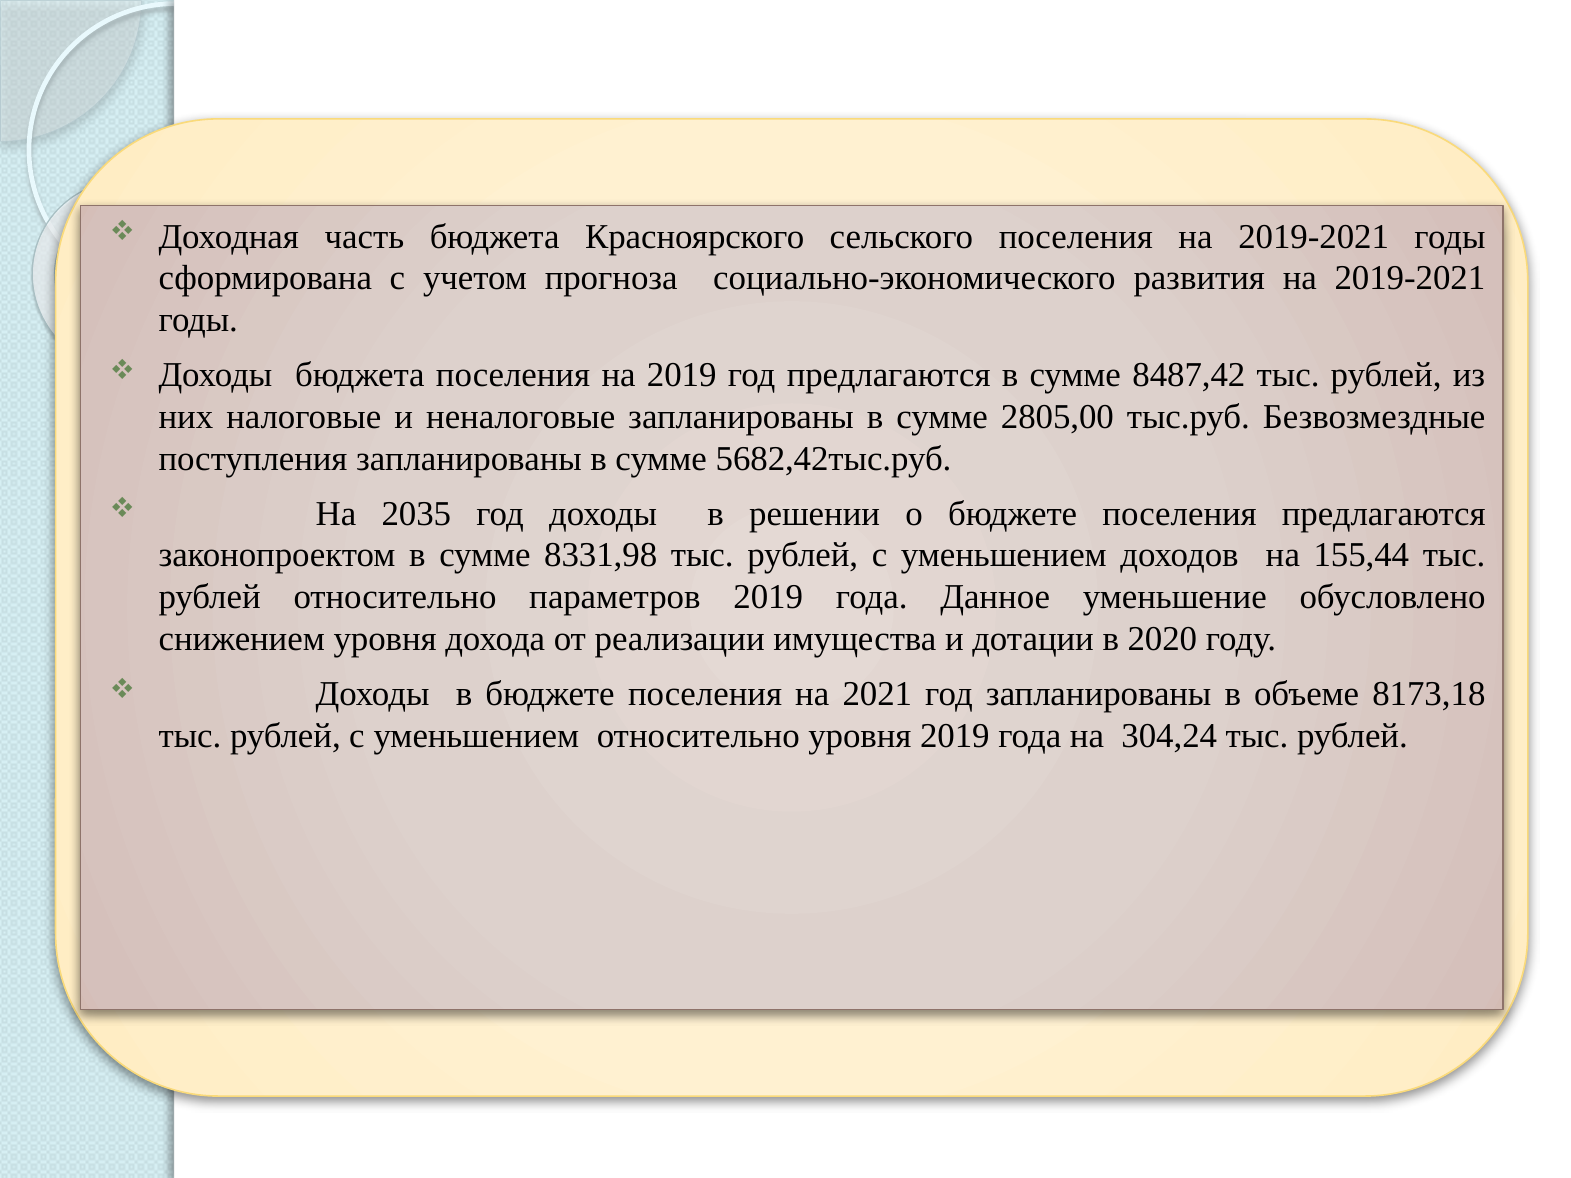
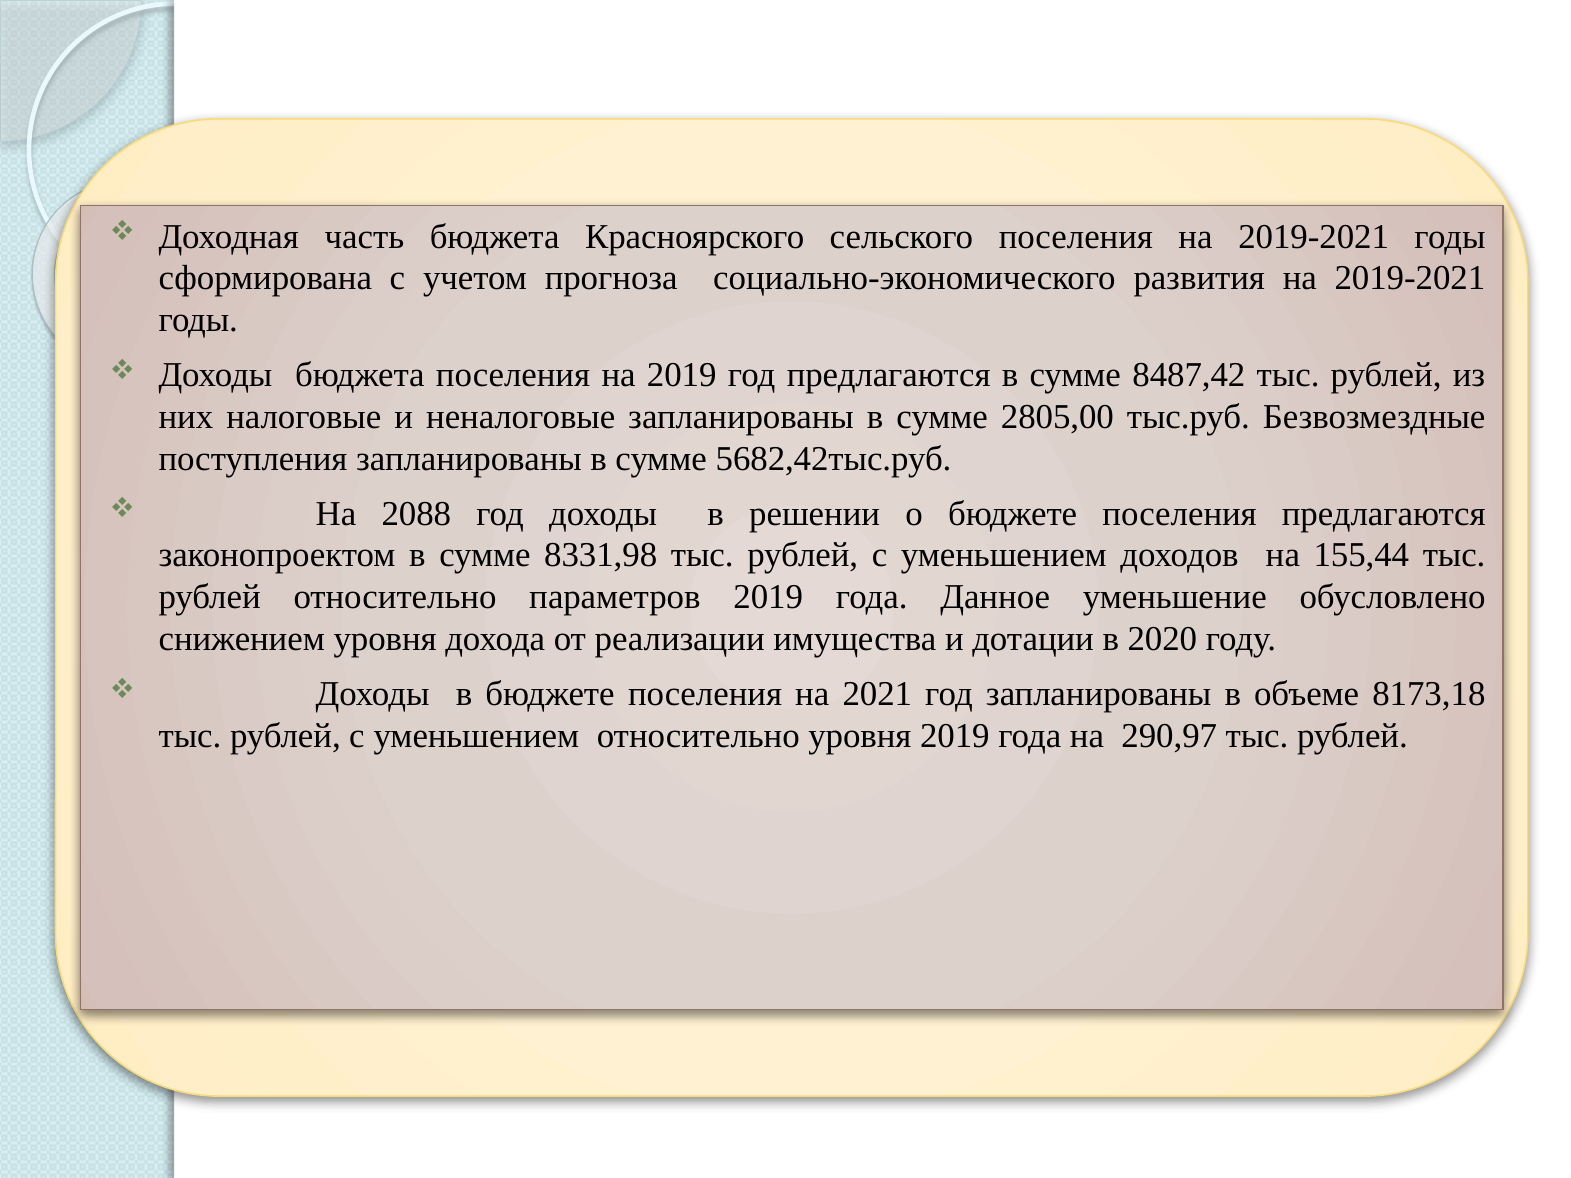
2035: 2035 -> 2088
304,24: 304,24 -> 290,97
